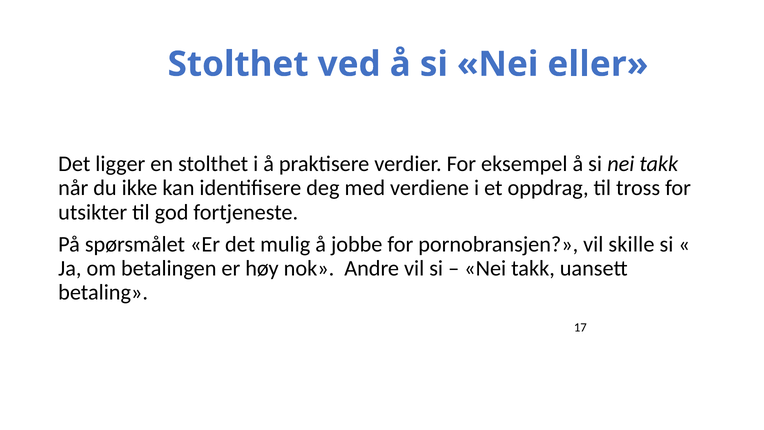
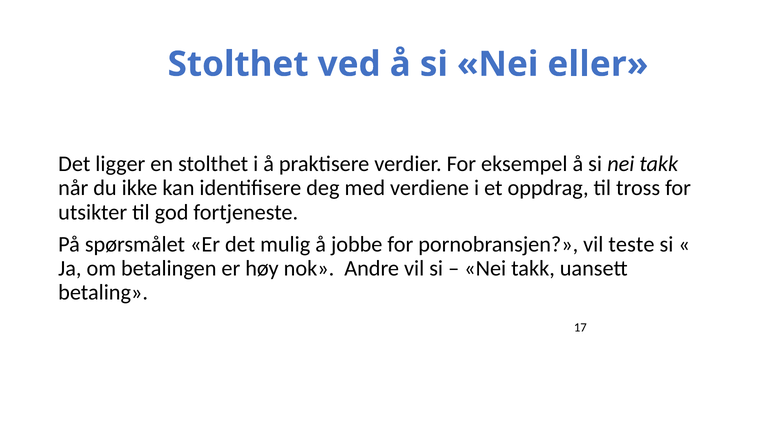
skille: skille -> teste
